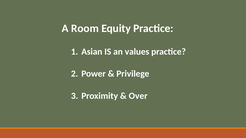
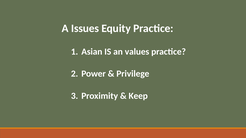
Room: Room -> Issues
Over: Over -> Keep
